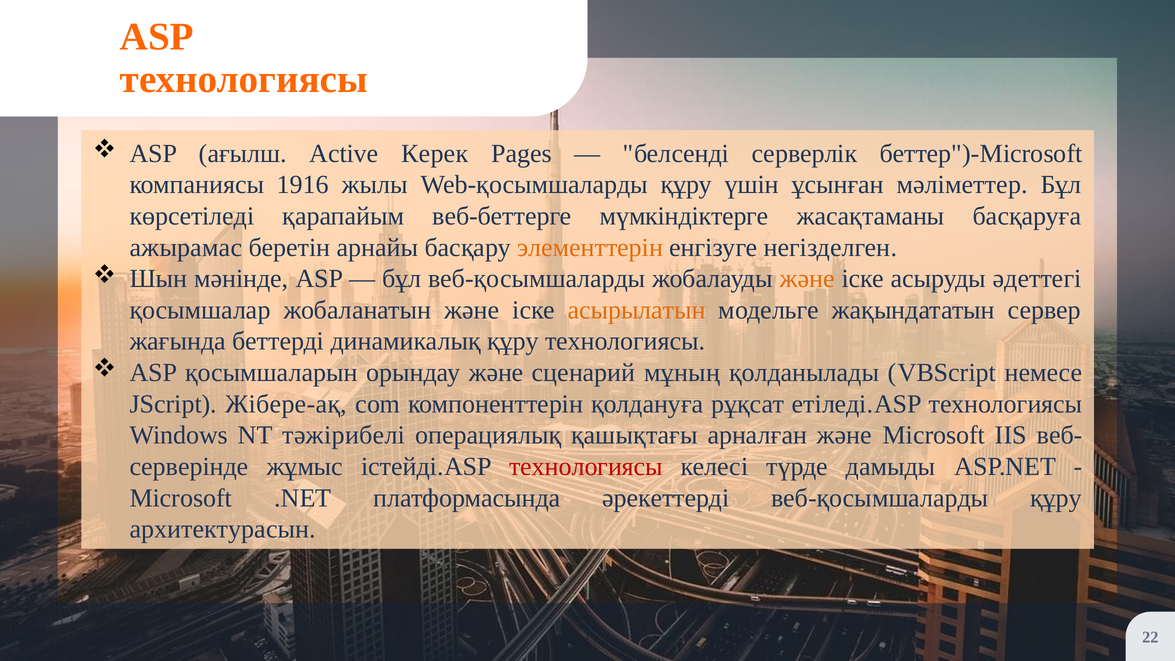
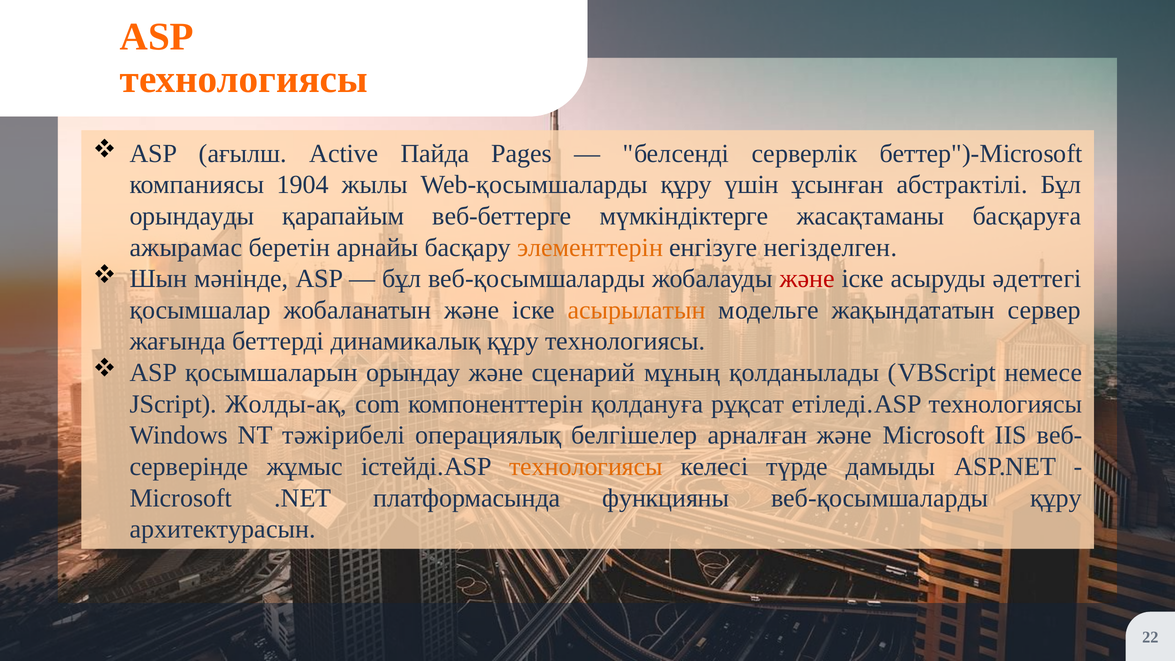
Керек: Керек -> Пайда
1916: 1916 -> 1904
мәліметтер: мәліметтер -> абстрактілі
көрсетіледі: көрсетіледі -> орындауды
және at (807, 279) colour: orange -> red
Жібере-ақ: Жібере-ақ -> Жолды-ақ
қашықтағы: қашықтағы -> белгішелер
технологиясы at (586, 467) colour: red -> orange
әрекеттерді: әрекеттерді -> функцияны
